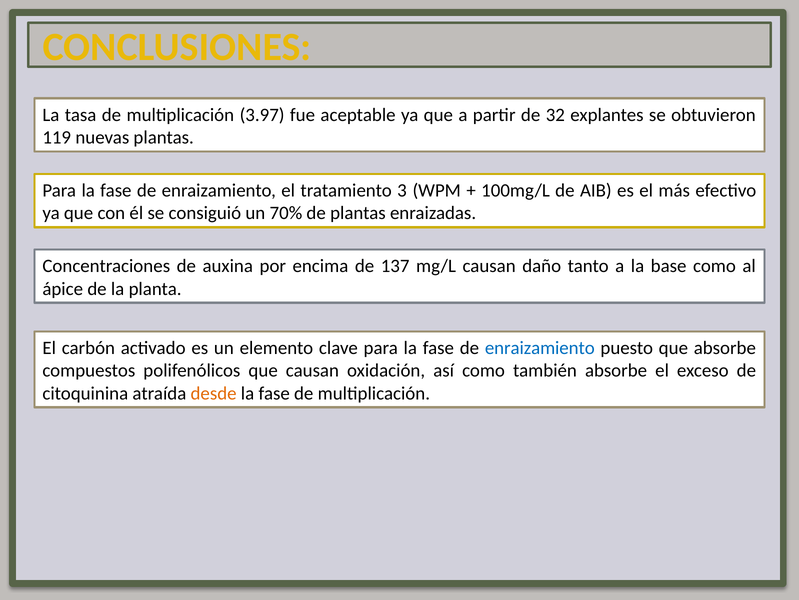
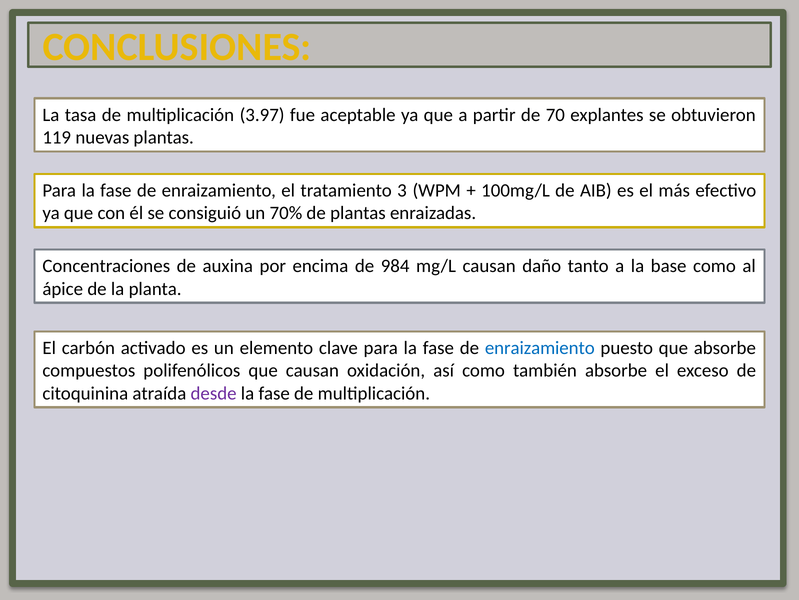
32: 32 -> 70
137: 137 -> 984
desde colour: orange -> purple
